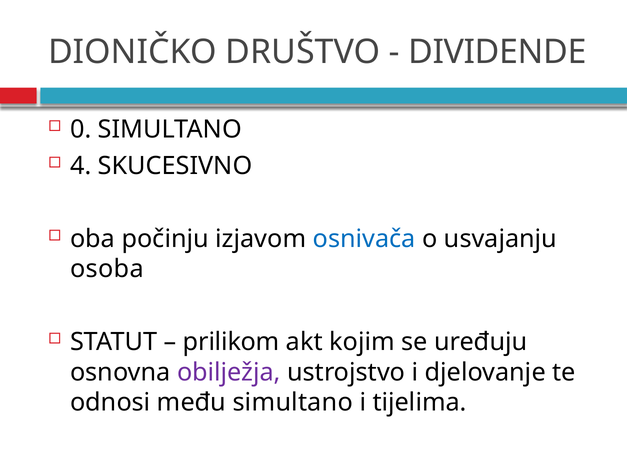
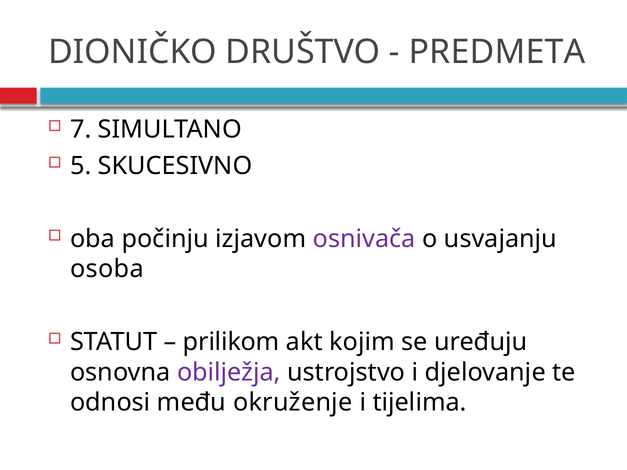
DIVIDENDE: DIVIDENDE -> PREDMETA
0: 0 -> 7
4: 4 -> 5
osnivača colour: blue -> purple
među simultano: simultano -> okruženje
